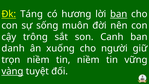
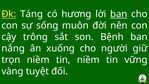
Canh: Canh -> Bệnh
danh: danh -> nắng
vàng underline: present -> none
